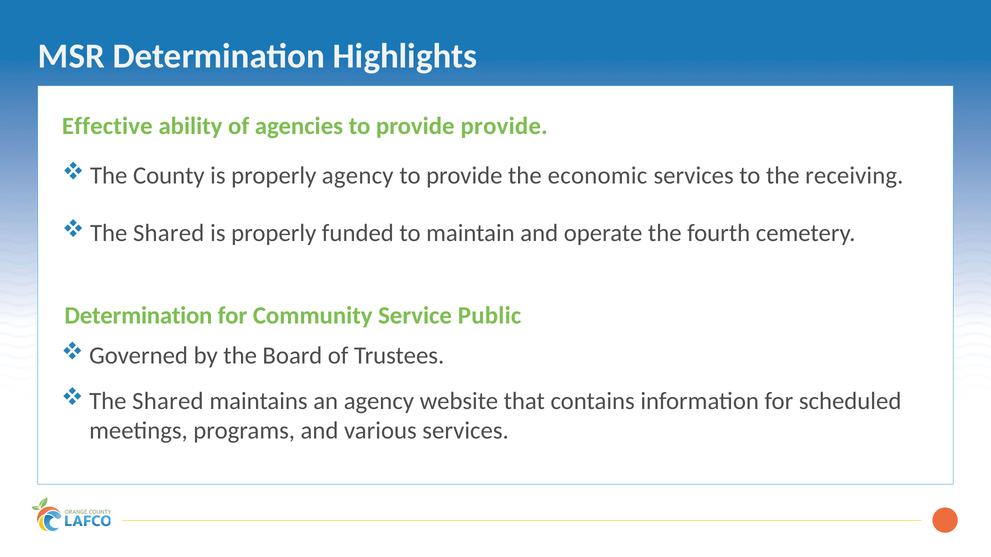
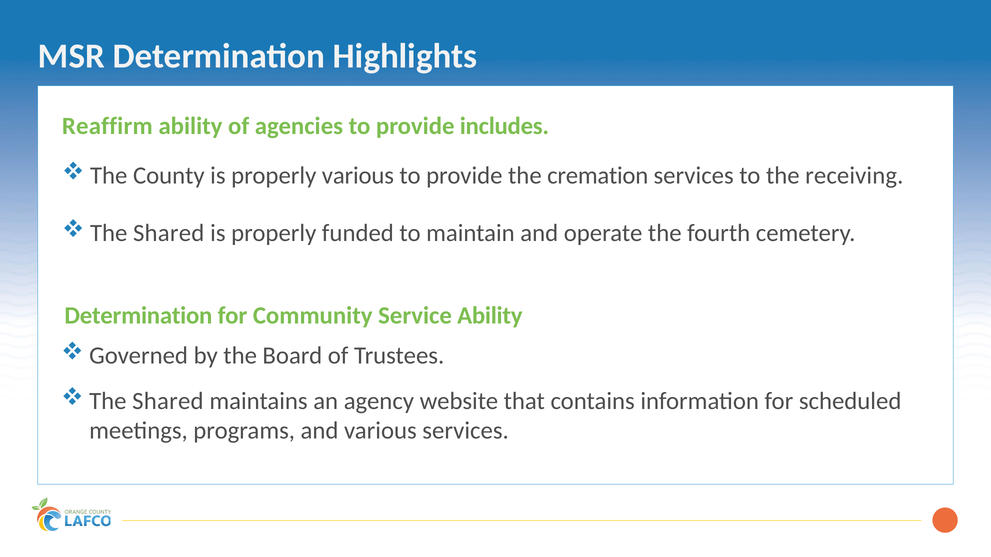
Effective: Effective -> Reaffirm
provide provide: provide -> includes
properly agency: agency -> various
economic: economic -> cremation
Service Public: Public -> Ability
